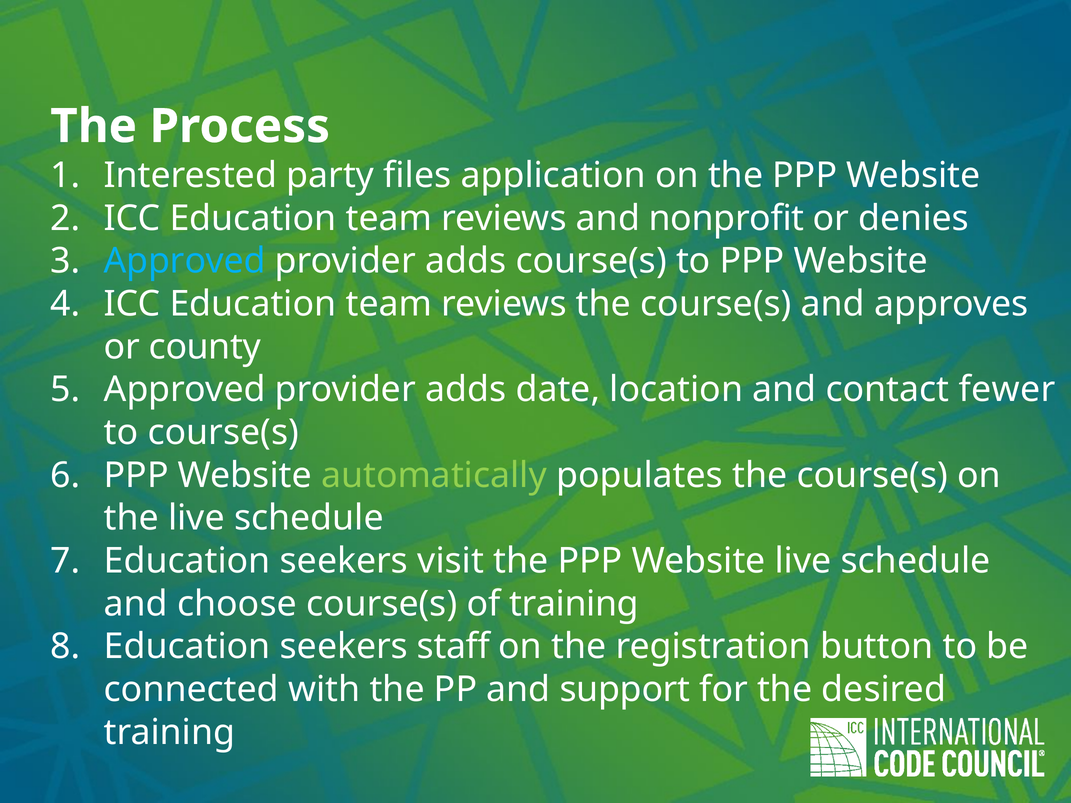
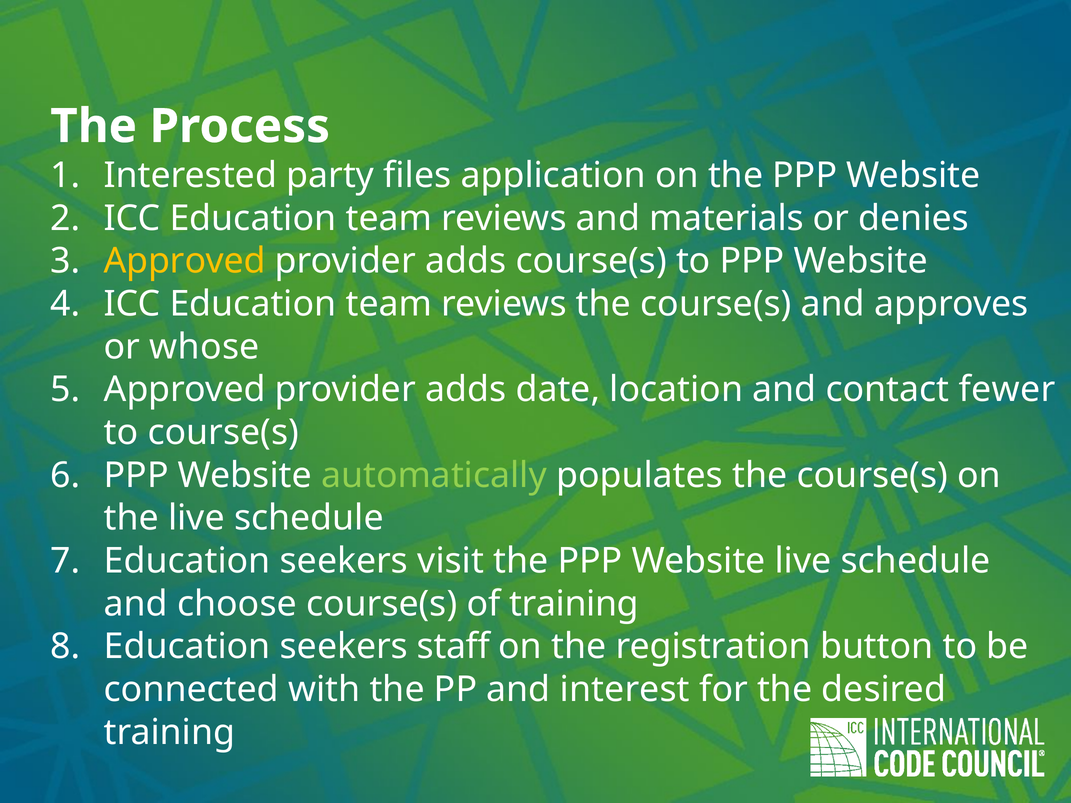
nonprofit: nonprofit -> materials
Approved at (185, 261) colour: light blue -> yellow
county: county -> whose
support: support -> interest
